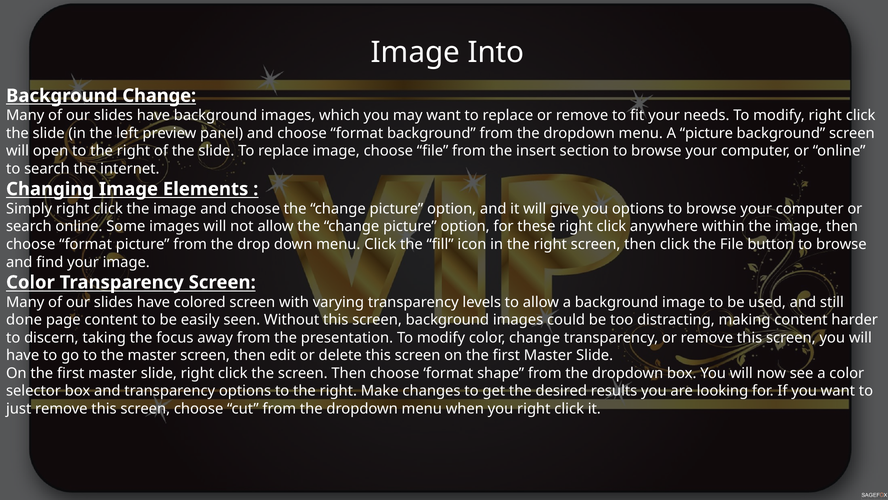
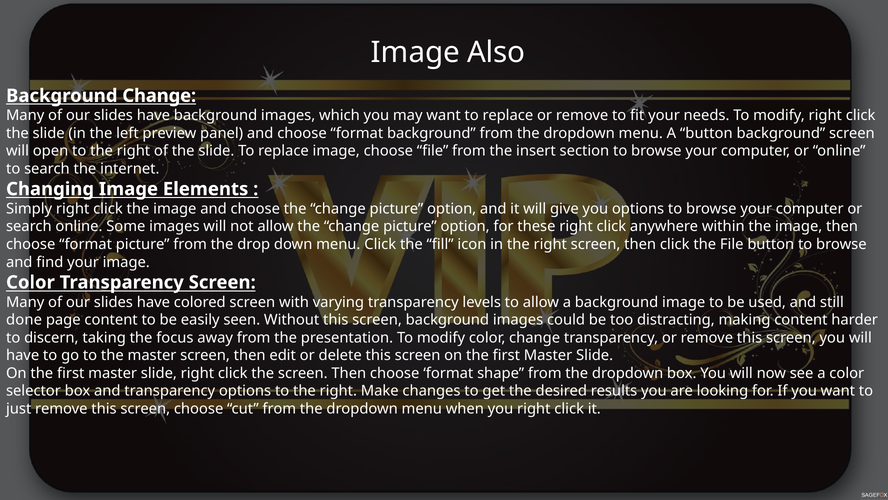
Into: Into -> Also
A picture: picture -> button
